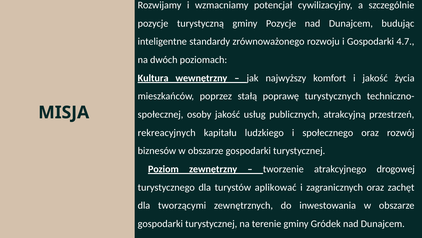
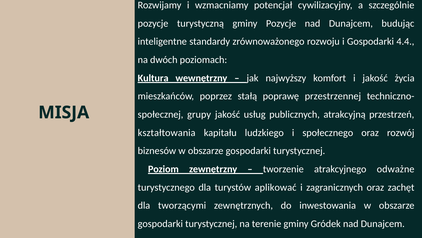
4.7: 4.7 -> 4.4
turystycznych: turystycznych -> przestrzennej
osoby: osoby -> grupy
rekreacyjnych: rekreacyjnych -> kształtowania
drogowej: drogowej -> odważne
